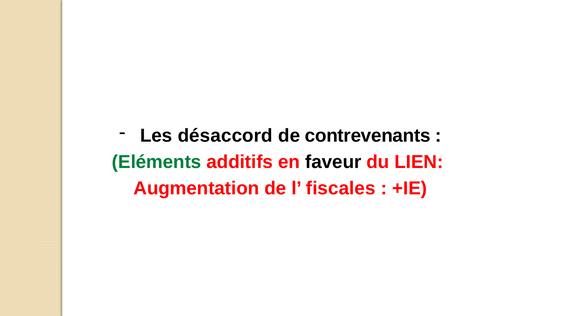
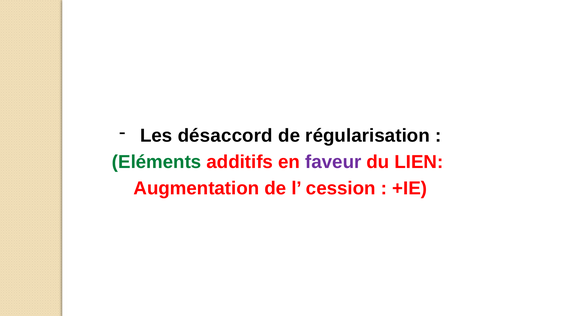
contrevenants: contrevenants -> régularisation
faveur colour: black -> purple
fiscales: fiscales -> cession
